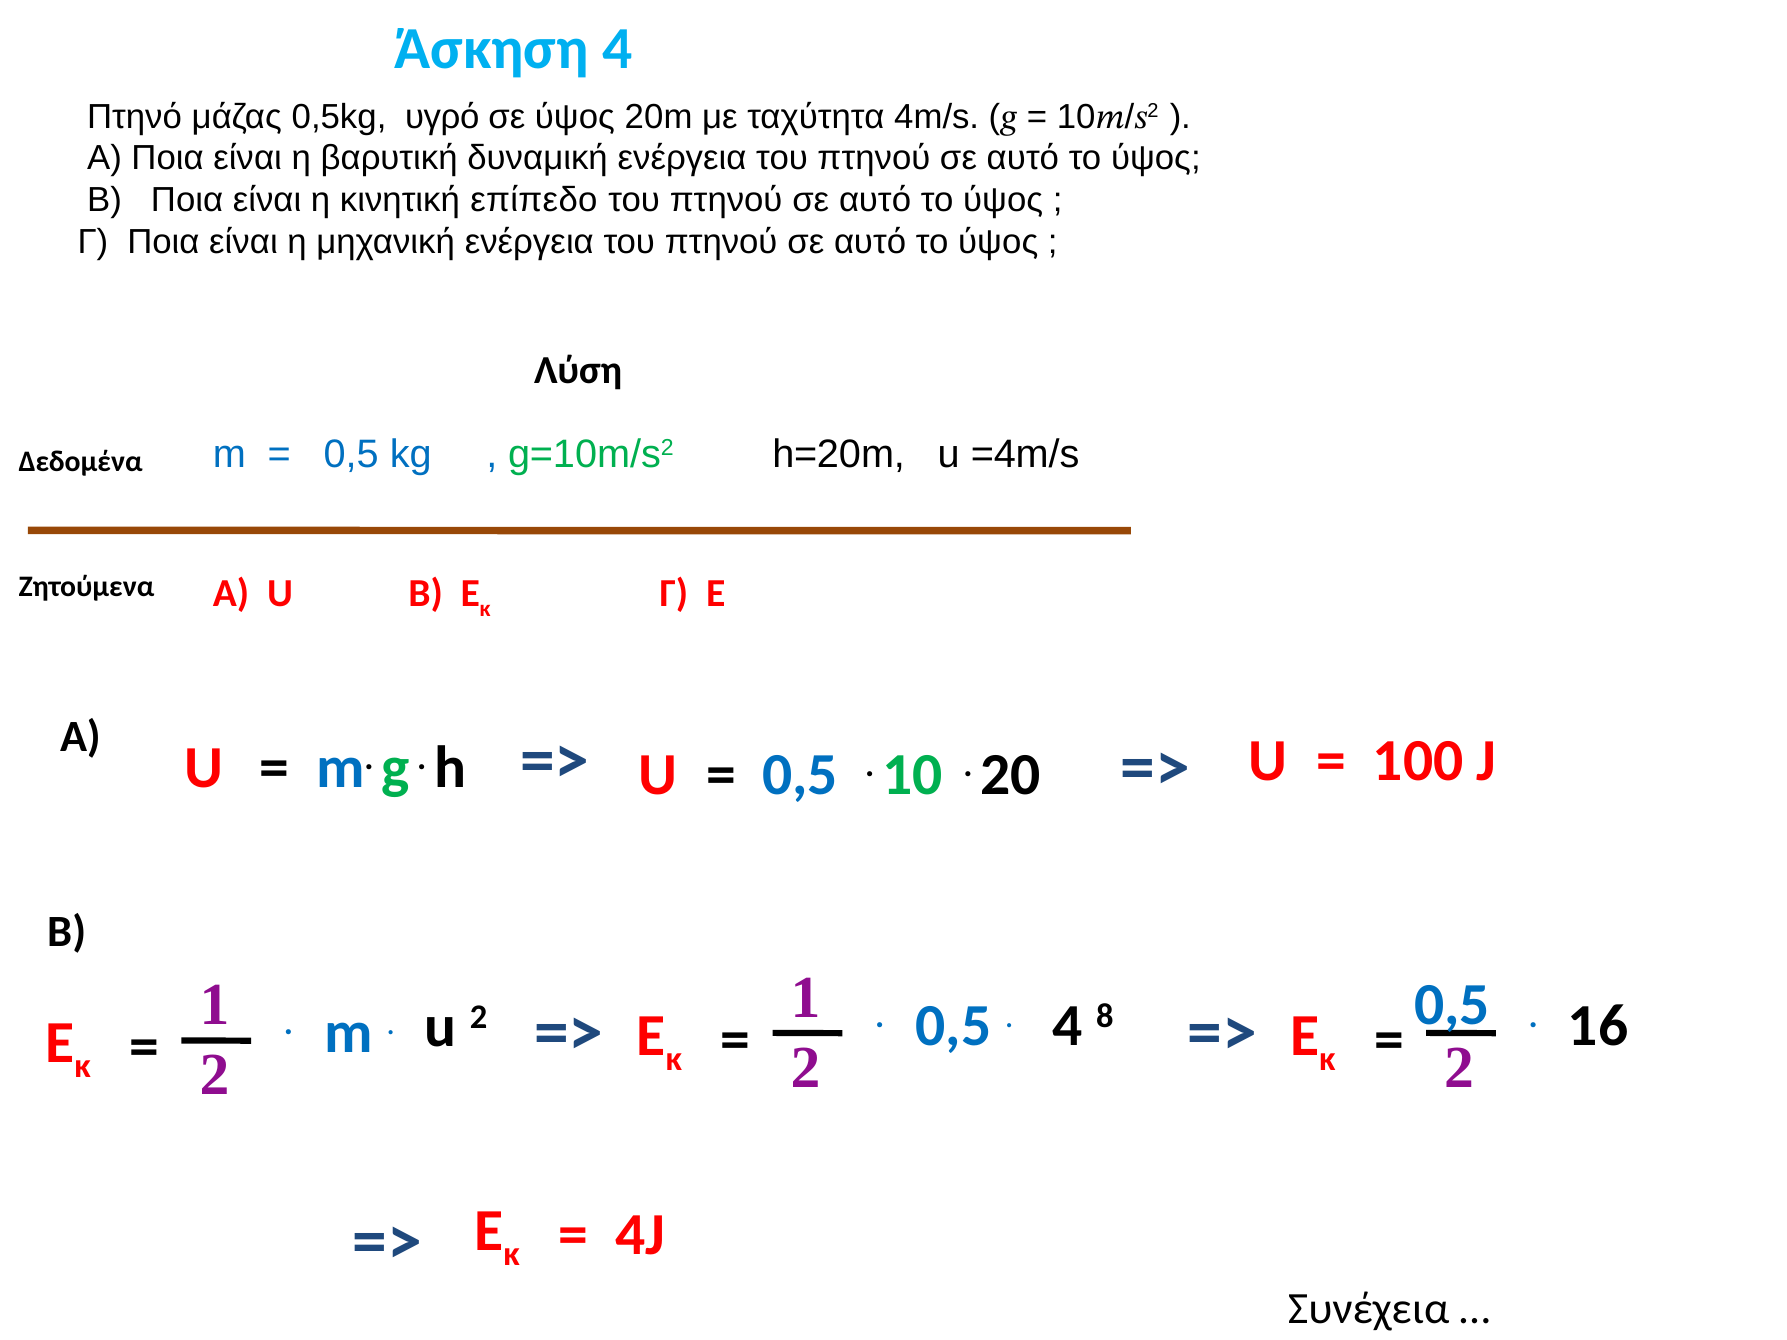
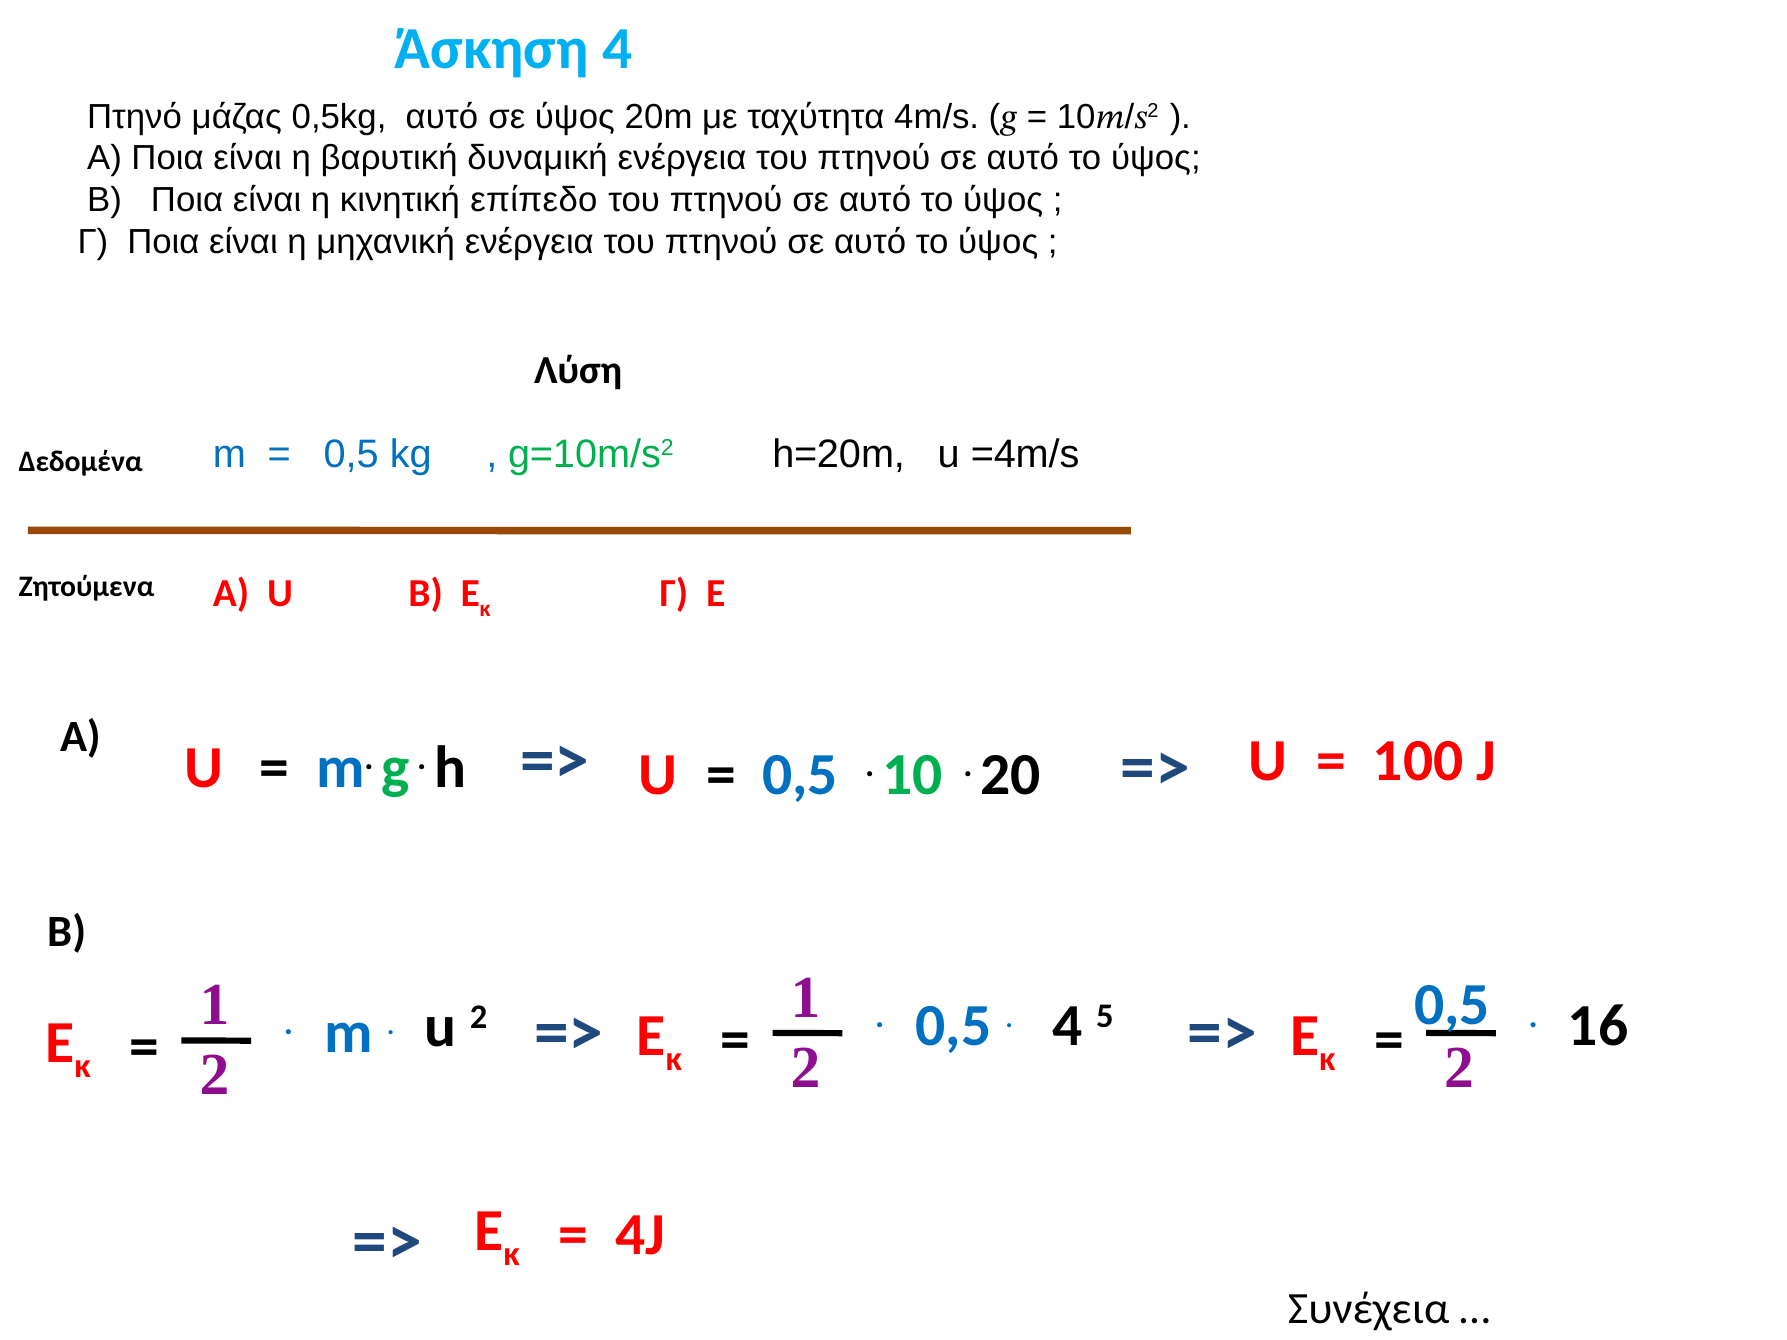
0,5kg υγρό: υγρό -> αυτό
8: 8 -> 5
